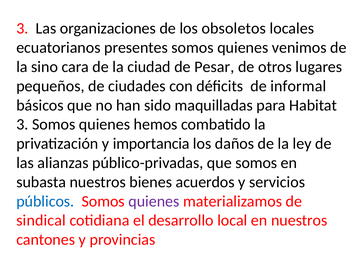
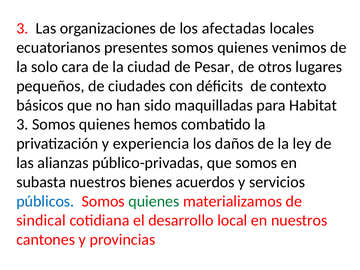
obsoletos: obsoletos -> afectadas
sino: sino -> solo
informal: informal -> contexto
importancia: importancia -> experiencia
quienes at (154, 201) colour: purple -> green
